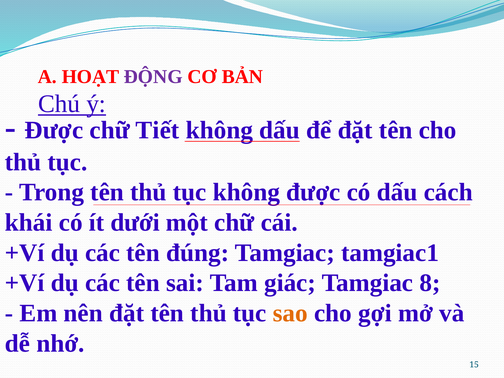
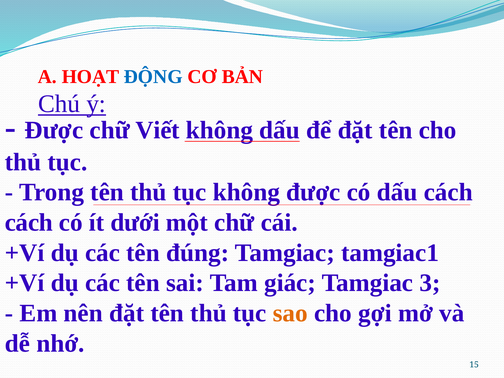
ĐỘNG colour: purple -> blue
Tiết: Tiết -> Viết
khái at (29, 223): khái -> cách
8: 8 -> 3
